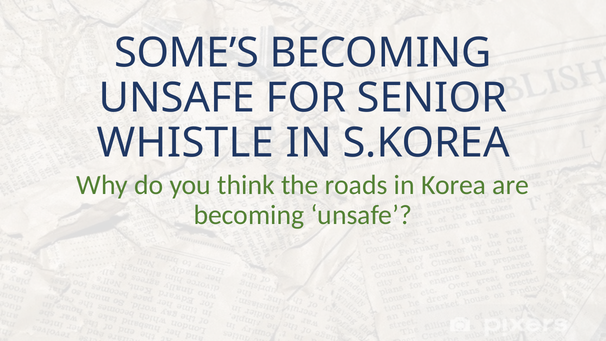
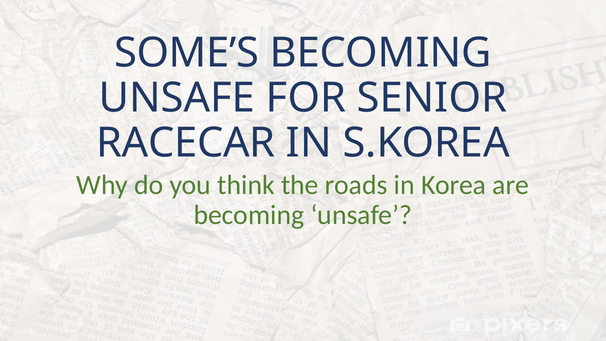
WHISTLE: WHISTLE -> RACECAR
